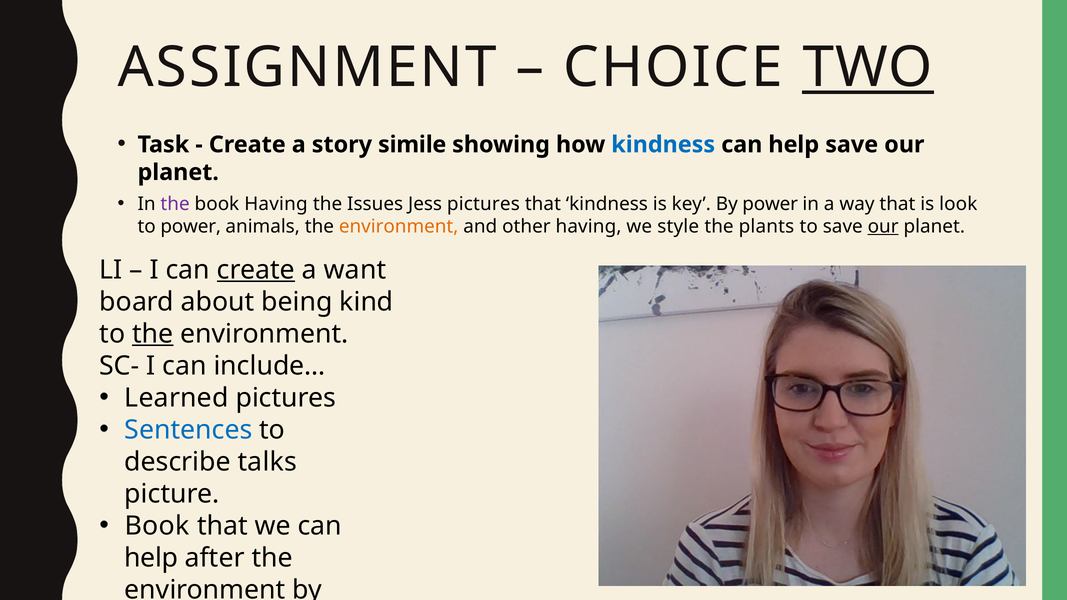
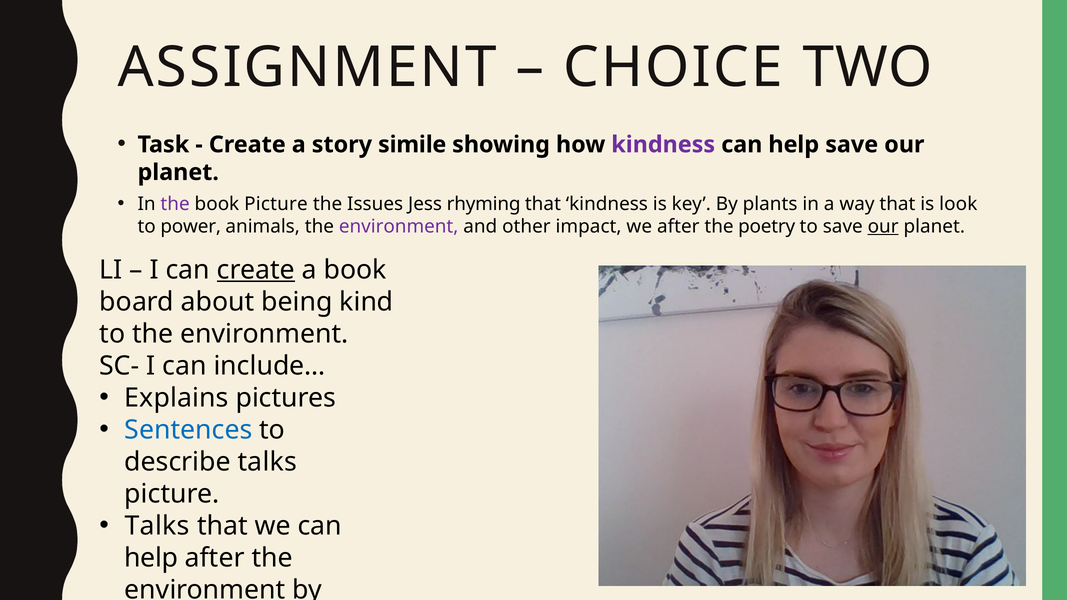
TWO underline: present -> none
kindness at (663, 145) colour: blue -> purple
book Having: Having -> Picture
Jess pictures: pictures -> rhyming
By power: power -> plants
environment at (399, 227) colour: orange -> purple
other having: having -> impact
we style: style -> after
plants: plants -> poetry
a want: want -> book
the at (153, 334) underline: present -> none
Learned: Learned -> Explains
Book at (157, 526): Book -> Talks
